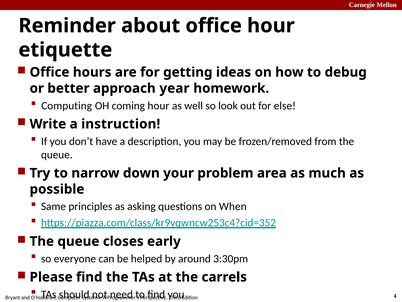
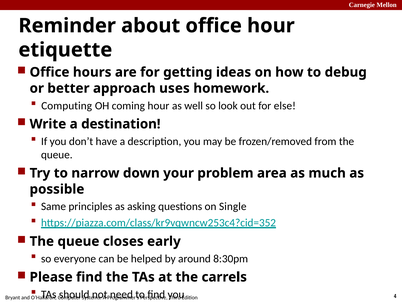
year: year -> uses
instruction: instruction -> destination
When: When -> Single
3:30pm: 3:30pm -> 8:30pm
